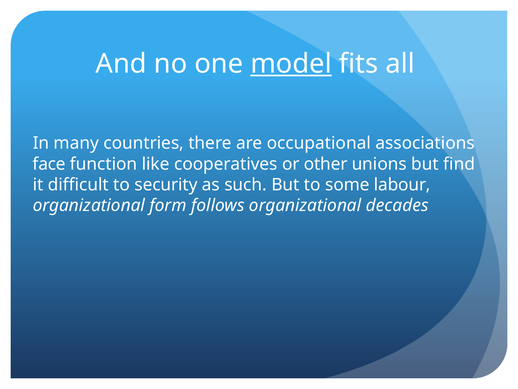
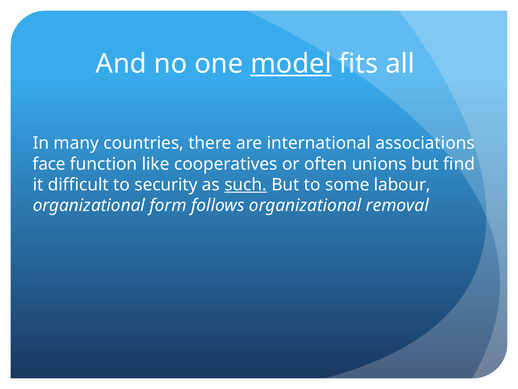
occupational: occupational -> international
other: other -> often
such underline: none -> present
decades: decades -> removal
